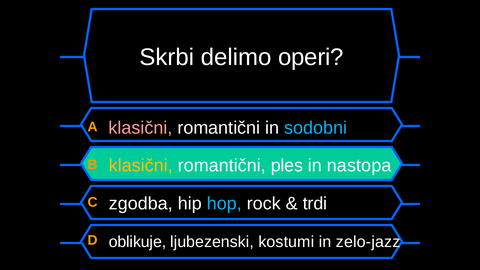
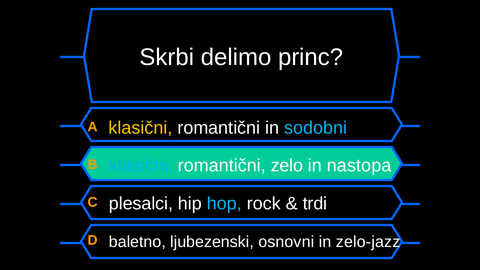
operi: operi -> princ
klasični at (140, 128) colour: pink -> yellow
klasični at (141, 166) colour: yellow -> light blue
ples: ples -> zelo
zgodba: zgodba -> plesalci
oblikuje: oblikuje -> baletno
kostumi: kostumi -> osnovni
